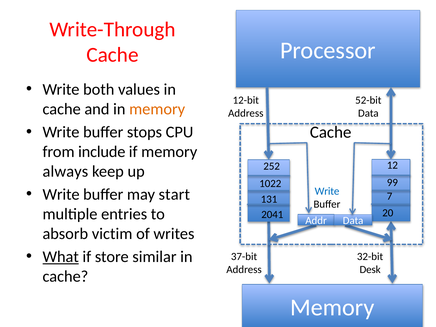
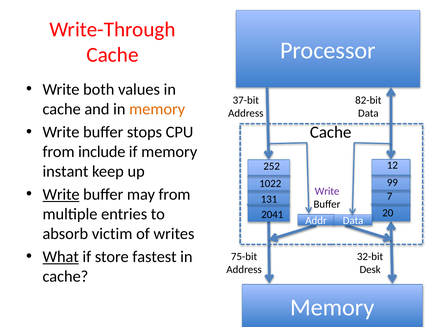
12-bit: 12-bit -> 37-bit
52-bit: 52-bit -> 82-bit
always: always -> instant
Write at (61, 194) underline: none -> present
may start: start -> from
Write at (327, 191) colour: blue -> purple
similar: similar -> fastest
37-bit: 37-bit -> 75-bit
